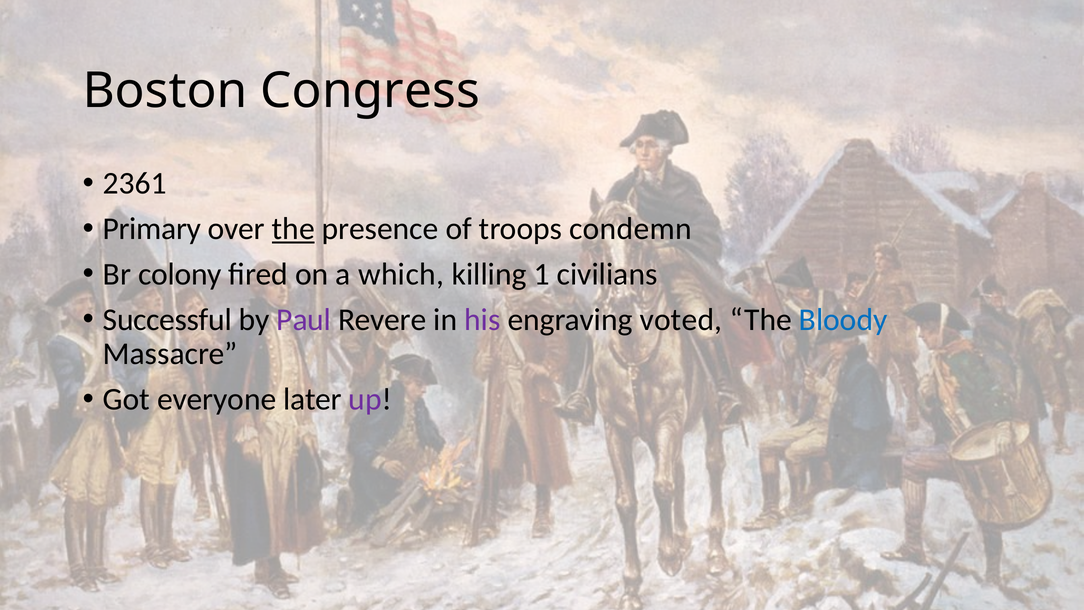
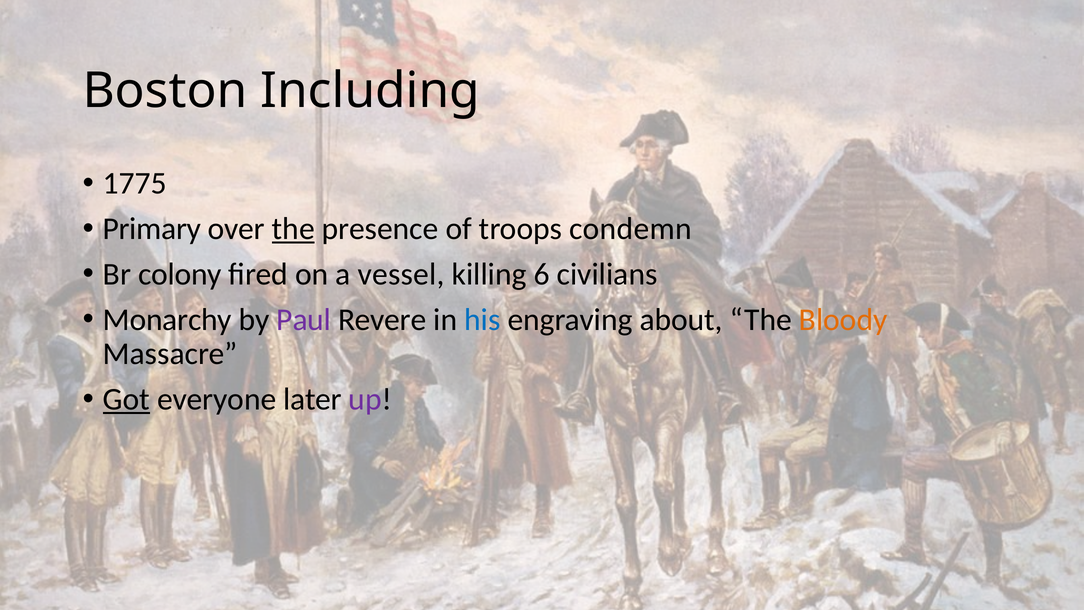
Congress: Congress -> Including
2361: 2361 -> 1775
which: which -> vessel
1: 1 -> 6
Successful: Successful -> Monarchy
his colour: purple -> blue
voted: voted -> about
Bloody colour: blue -> orange
Got underline: none -> present
